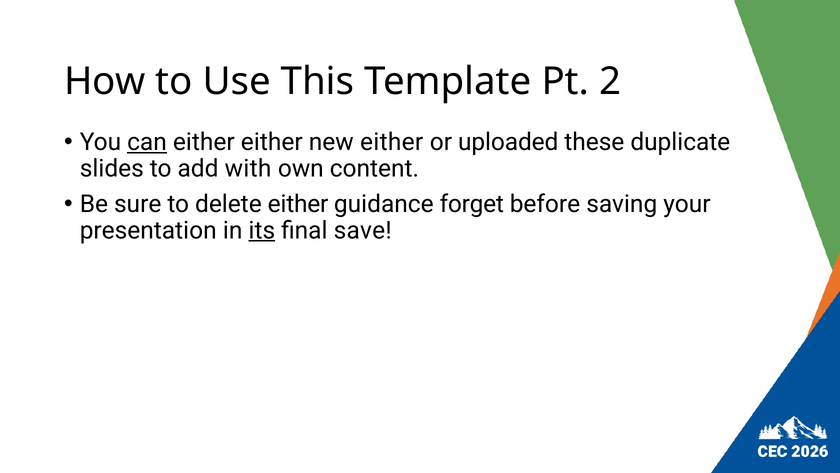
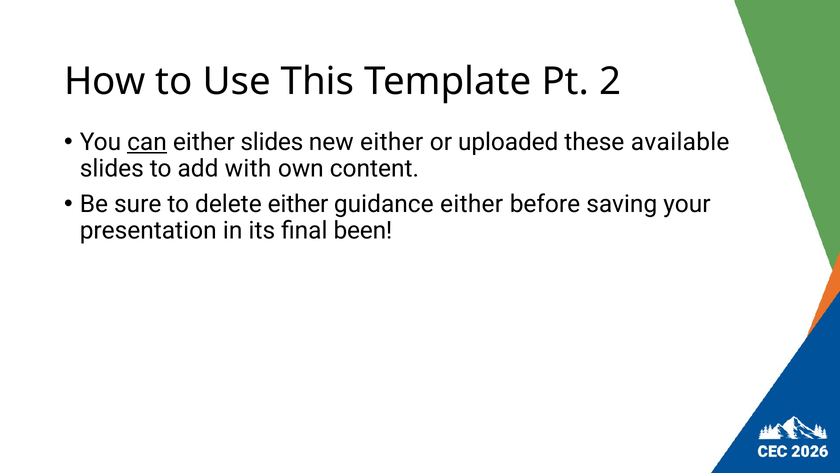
either either: either -> slides
duplicate: duplicate -> available
guidance forget: forget -> either
its underline: present -> none
save: save -> been
